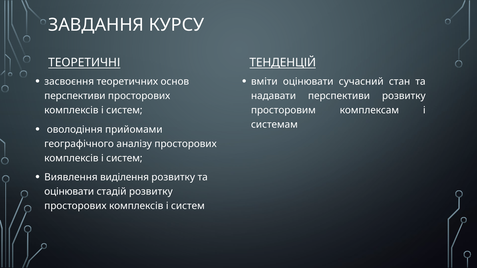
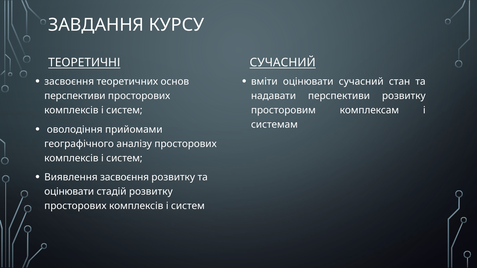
ТЕНДЕНЦІЙ at (283, 63): ТЕНДЕНЦІЙ -> СУЧАСНИЙ
Виявлення виділення: виділення -> засвоєння
